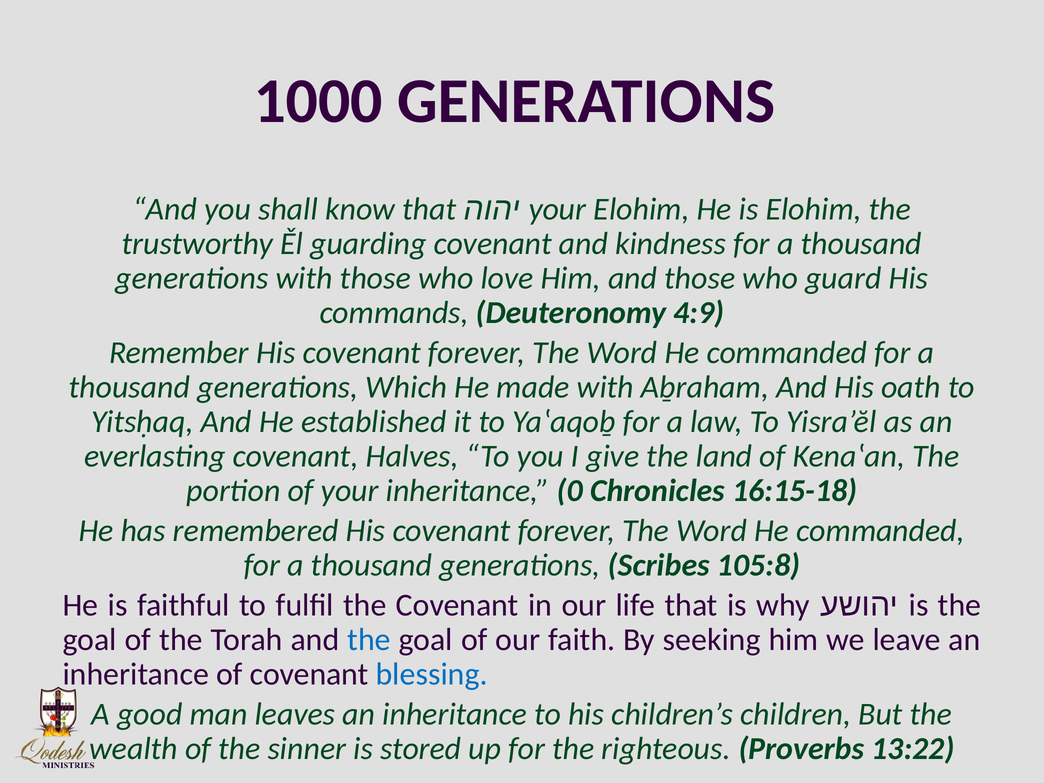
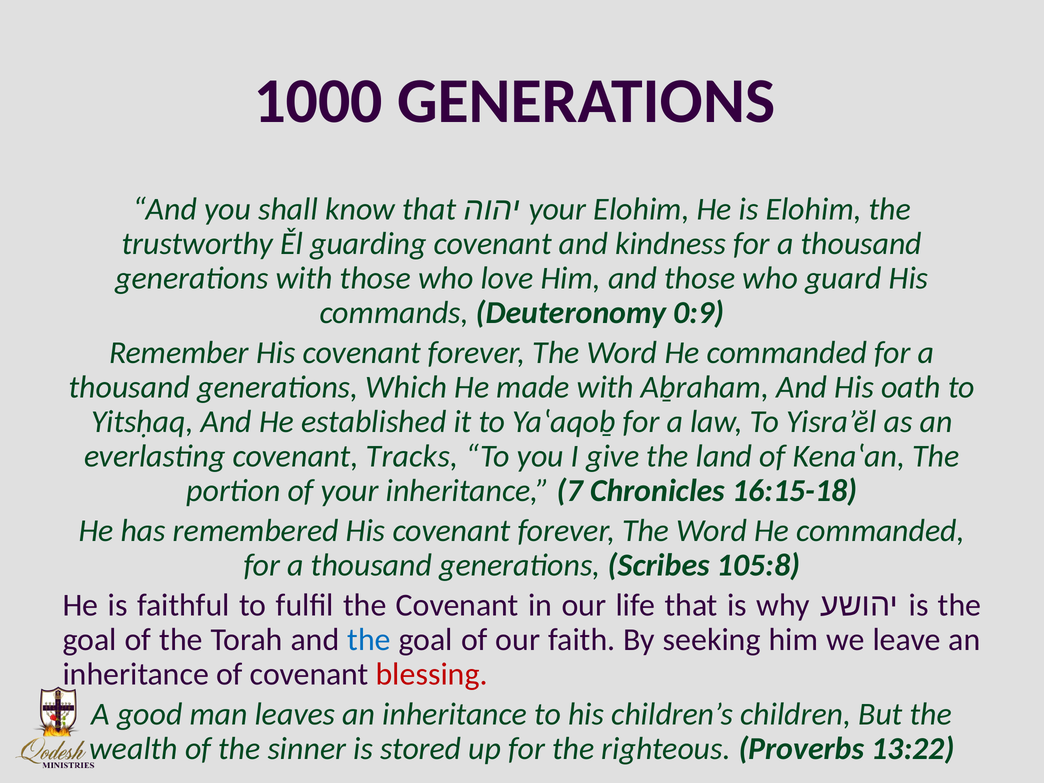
4:9: 4:9 -> 0:9
Halves: Halves -> Tracks
0: 0 -> 7
blessing colour: blue -> red
